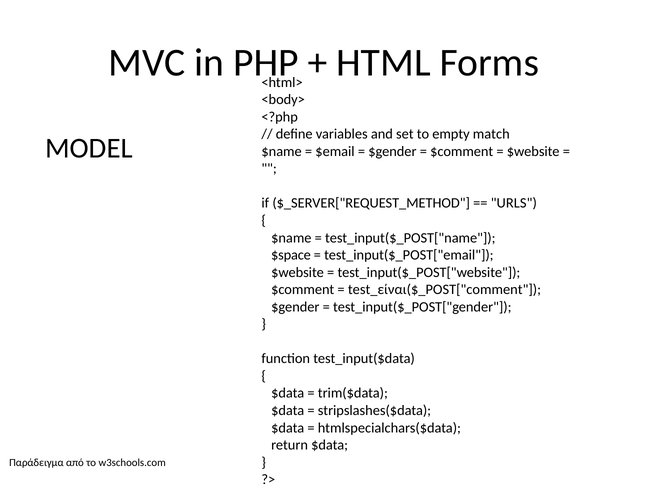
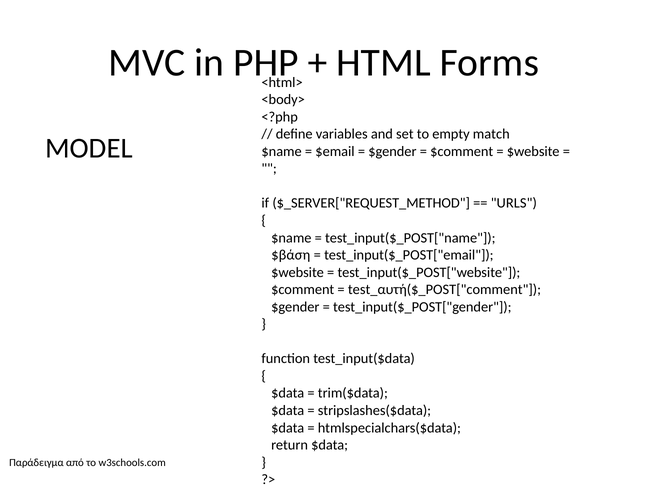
$space: $space -> $βάση
test_είναι($_POST["comment: test_είναι($_POST["comment -> test_αυτή($_POST["comment
